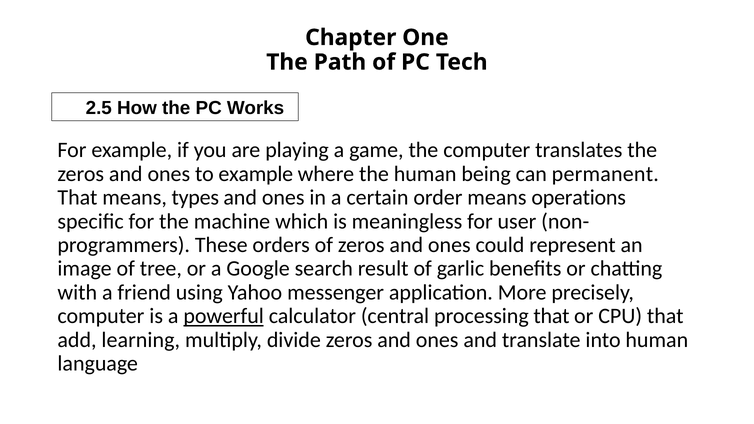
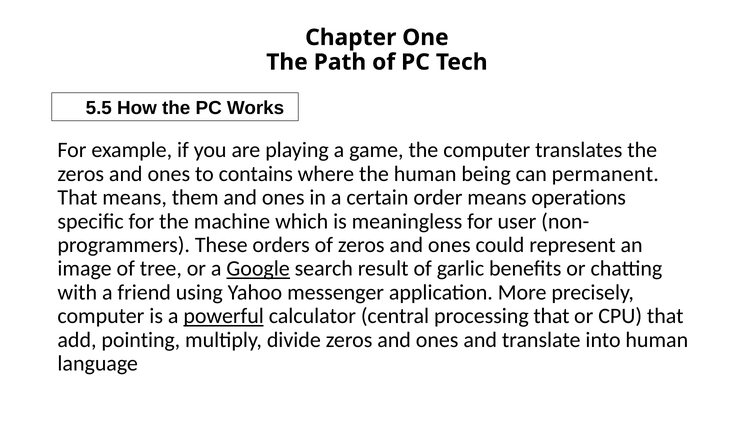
2.5: 2.5 -> 5.5
to example: example -> contains
types: types -> them
Google underline: none -> present
learning: learning -> pointing
